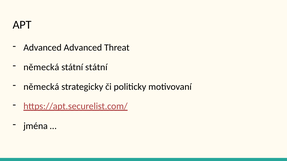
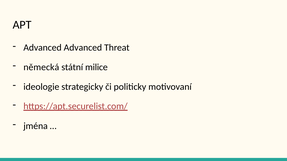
státní státní: státní -> milice
německá at (41, 87): německá -> ideologie
